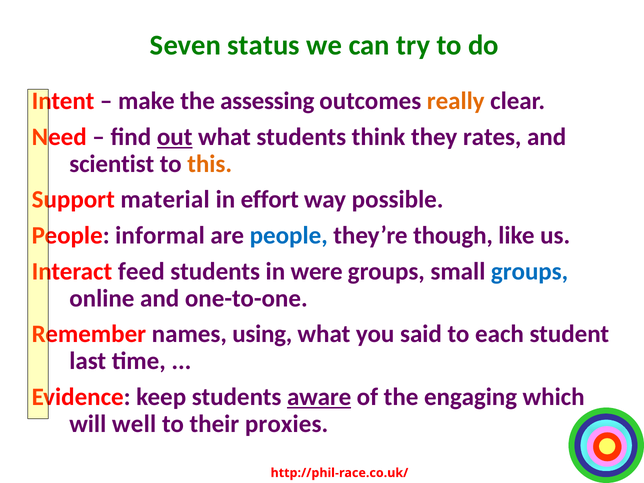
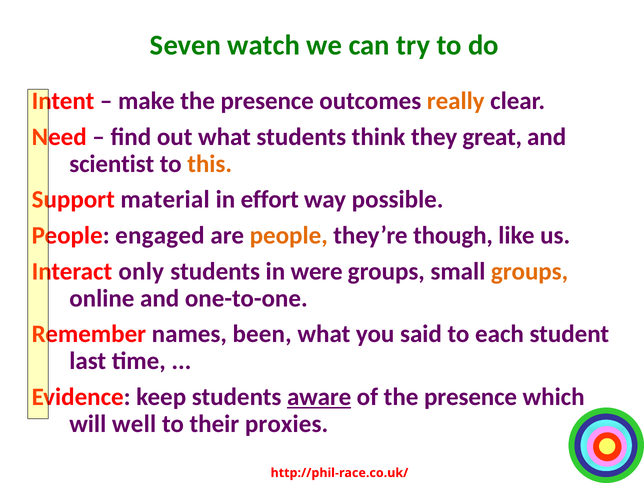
status: status -> watch
make the assessing: assessing -> presence
out underline: present -> none
rates: rates -> great
informal: informal -> engaged
people at (289, 235) colour: blue -> orange
feed: feed -> only
groups at (530, 271) colour: blue -> orange
using: using -> been
of the engaging: engaging -> presence
